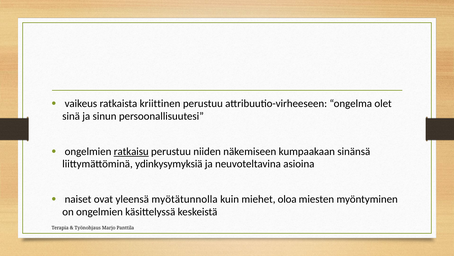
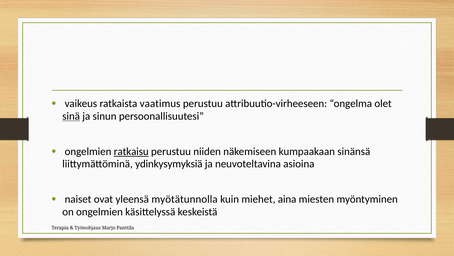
kriittinen: kriittinen -> vaatimus
sinä underline: none -> present
oloa: oloa -> aina
